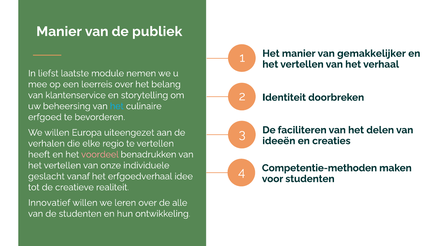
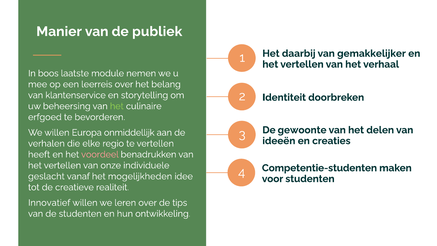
Het manier: manier -> daarbij
liefst: liefst -> boos
het at (117, 106) colour: light blue -> light green
faciliteren: faciliteren -> gewoonte
uiteengezet: uiteengezet -> onmiddellijk
Competentie-methoden: Competentie-methoden -> Competentie-studenten
erfgoedverhaal: erfgoedverhaal -> mogelijkheden
alle: alle -> tips
